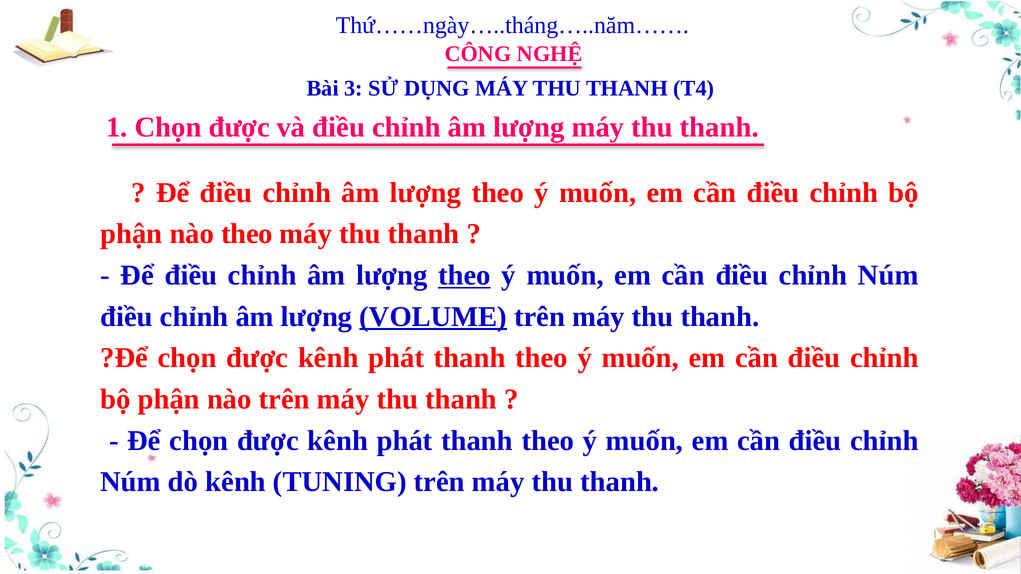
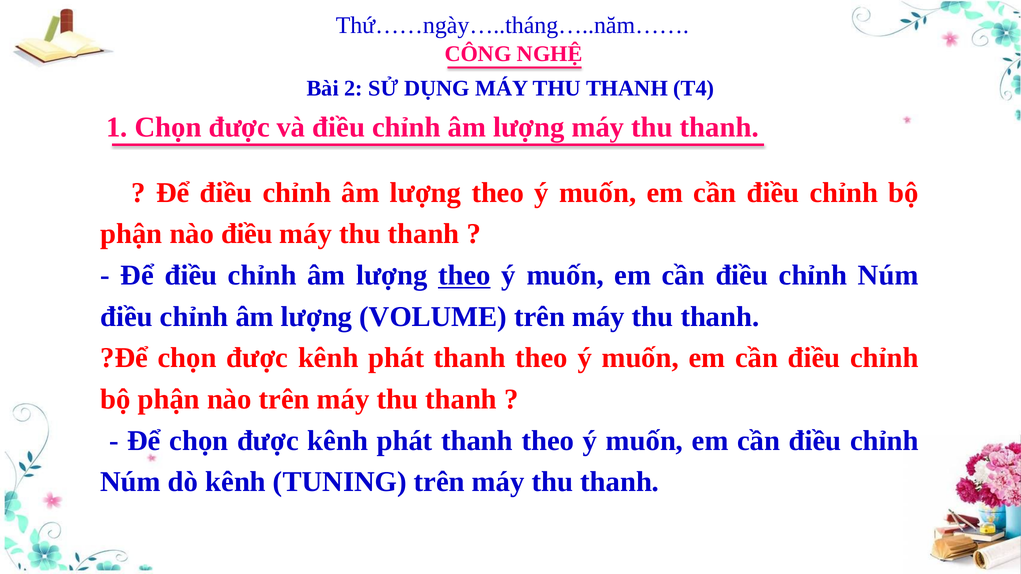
3: 3 -> 2
nào theo: theo -> điều
VOLUME underline: present -> none
